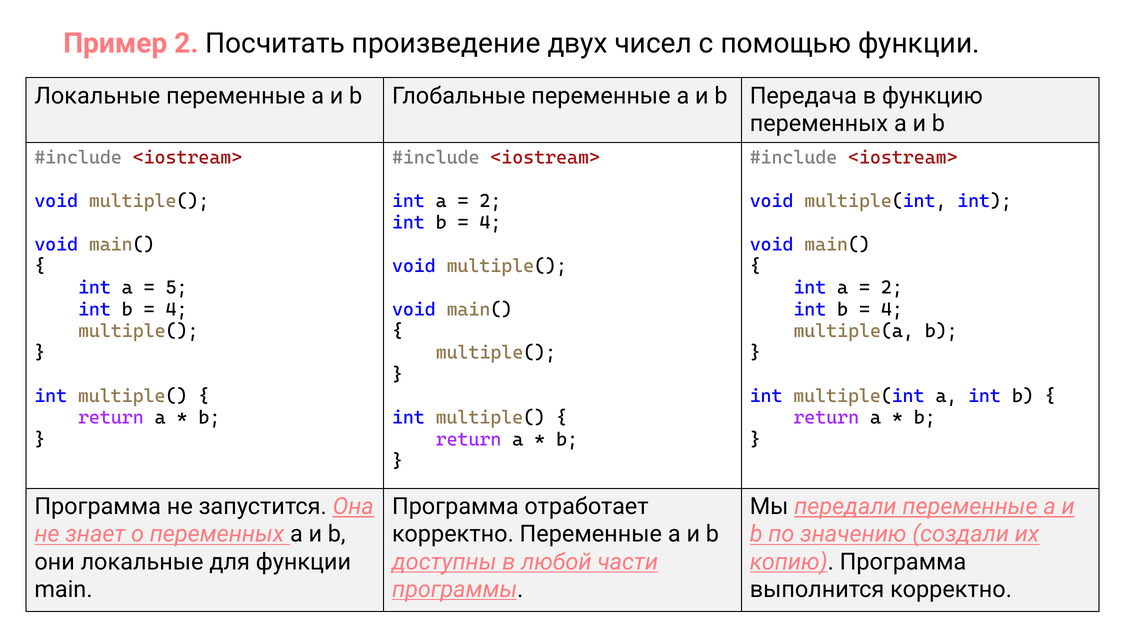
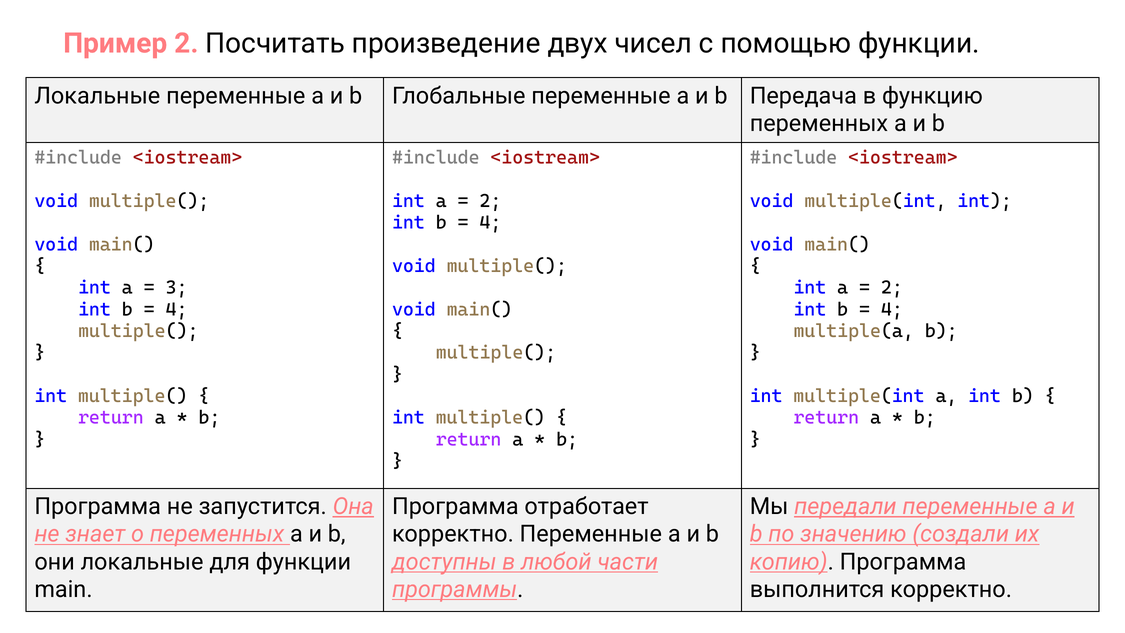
5: 5 -> 3
